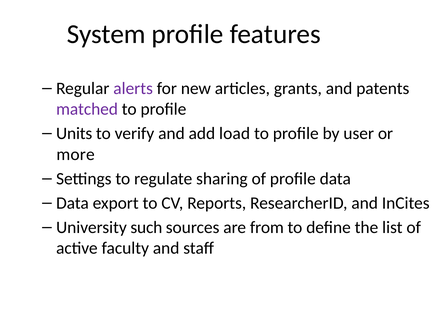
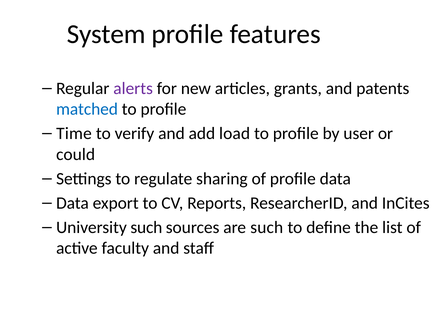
matched colour: purple -> blue
Units: Units -> Time
more: more -> could
are from: from -> such
